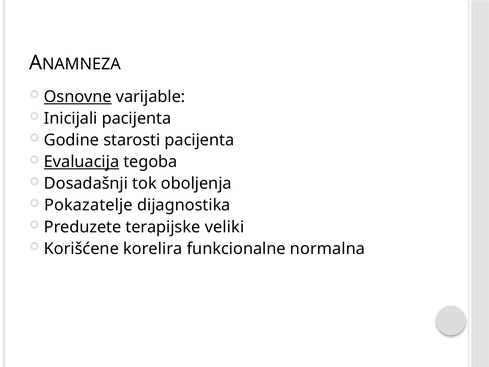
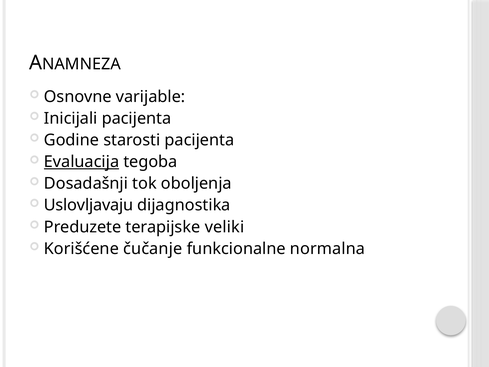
Osnovne underline: present -> none
Pokazatelje: Pokazatelje -> Uslovljavaju
korelira: korelira -> čučanje
